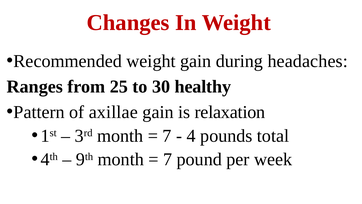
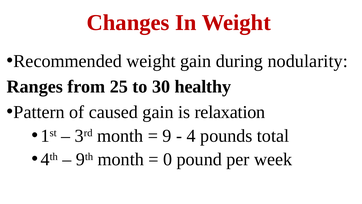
headaches: headaches -> nodularity
axillae: axillae -> caused
7 at (167, 136): 7 -> 9
7 at (168, 159): 7 -> 0
